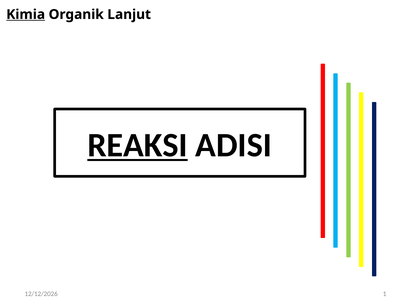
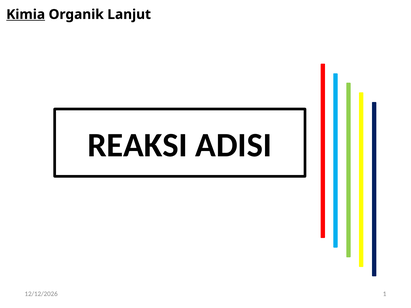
REAKSI underline: present -> none
